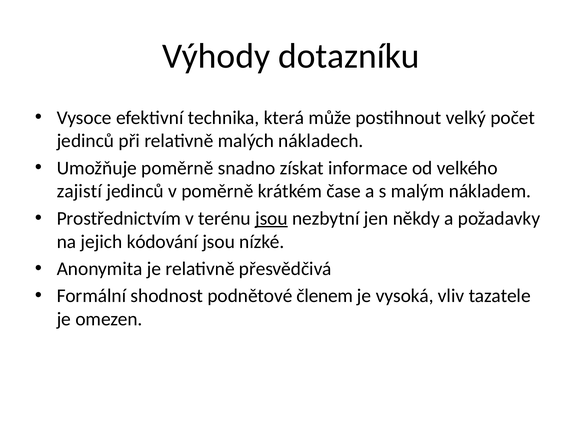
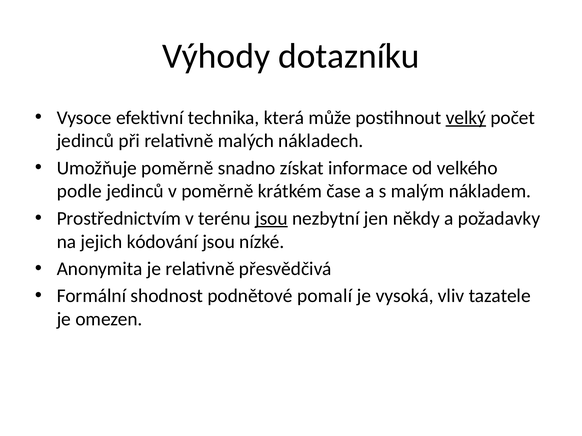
velký underline: none -> present
zajistí: zajistí -> podle
členem: členem -> pomalí
